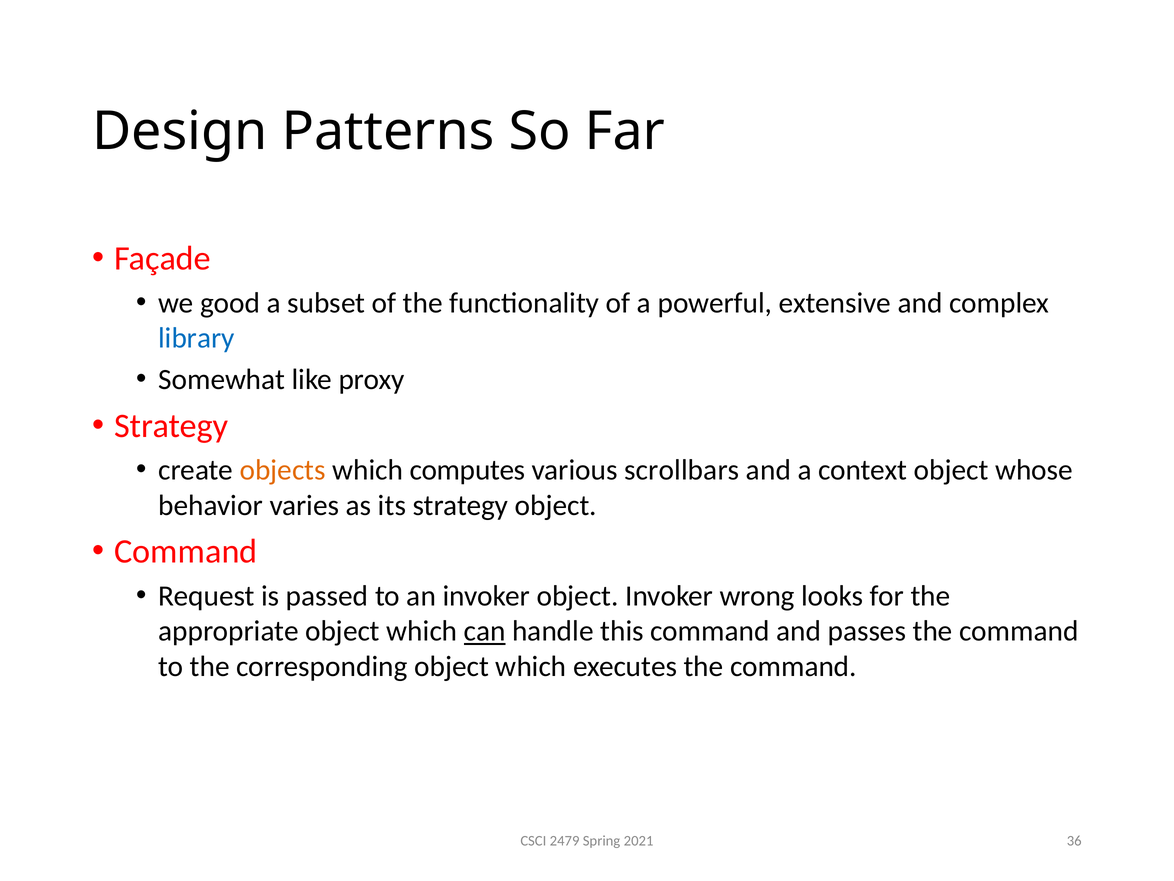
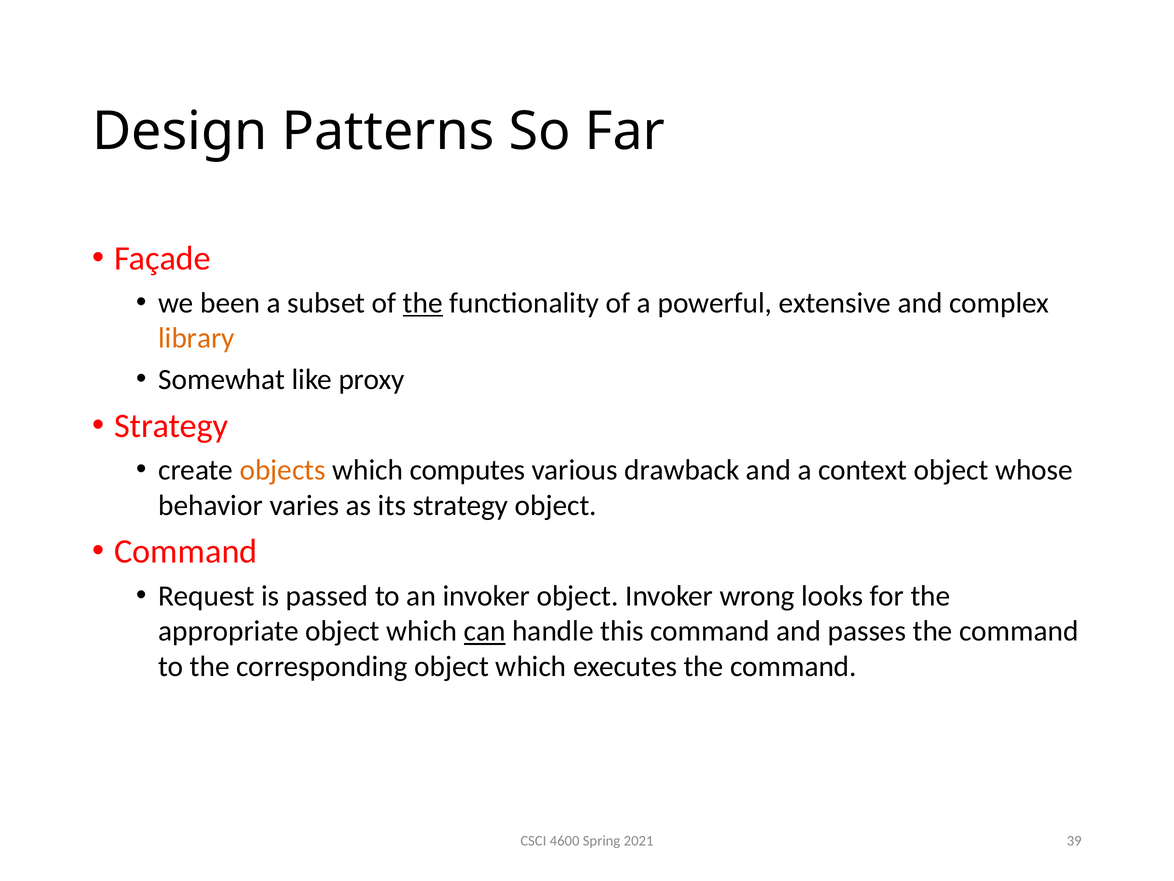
good: good -> been
the at (423, 303) underline: none -> present
library colour: blue -> orange
scrollbars: scrollbars -> drawback
2479: 2479 -> 4600
36: 36 -> 39
